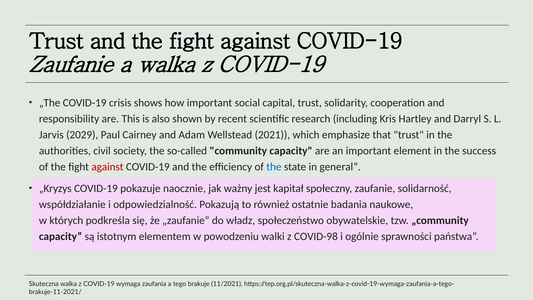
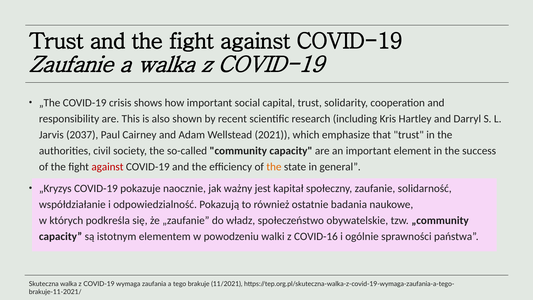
2029: 2029 -> 2037
the at (274, 167) colour: blue -> orange
COVID-98: COVID-98 -> COVID-16
